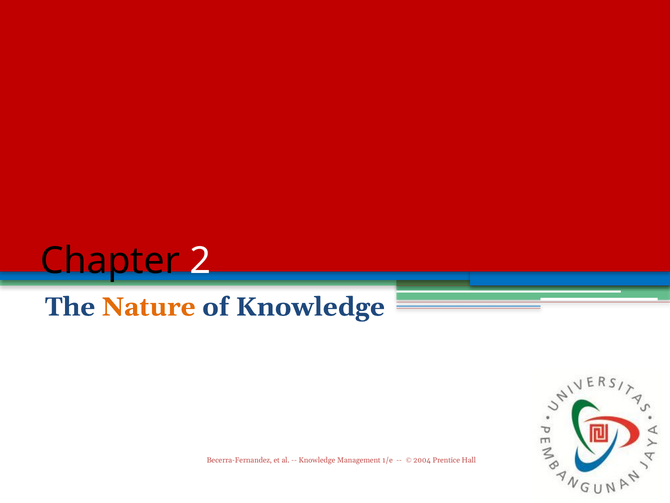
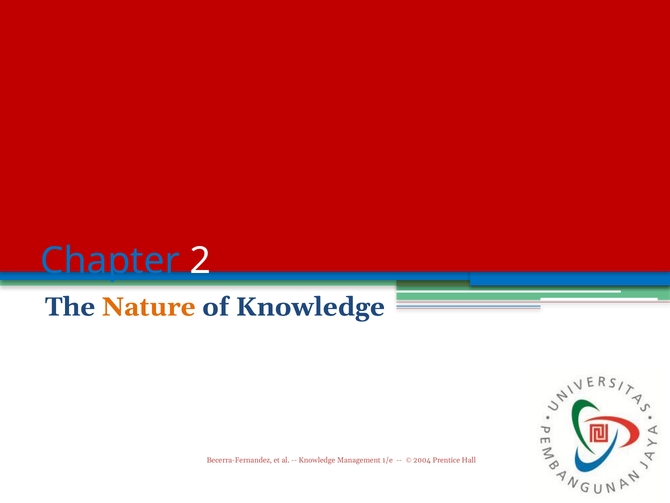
Chapter colour: black -> blue
